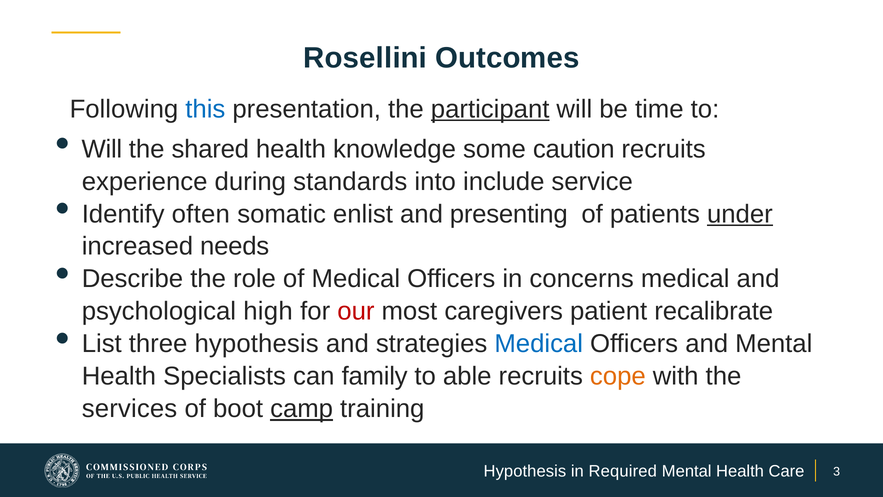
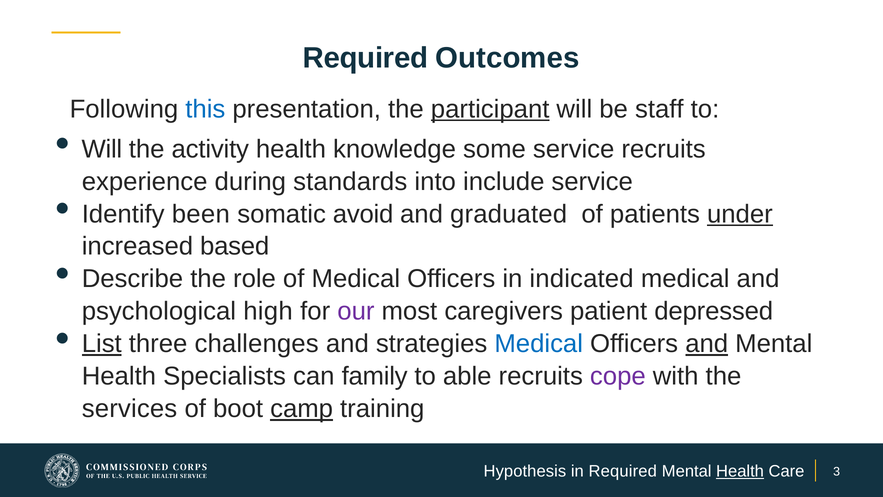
Rosellini at (365, 58): Rosellini -> Required
time: time -> staff
shared: shared -> activity
some caution: caution -> service
often: often -> been
enlist: enlist -> avoid
presenting: presenting -> graduated
needs: needs -> based
concerns: concerns -> indicated
our colour: red -> purple
recalibrate: recalibrate -> depressed
List underline: none -> present
three hypothesis: hypothesis -> challenges
and at (707, 344) underline: none -> present
cope colour: orange -> purple
Health at (740, 471) underline: none -> present
